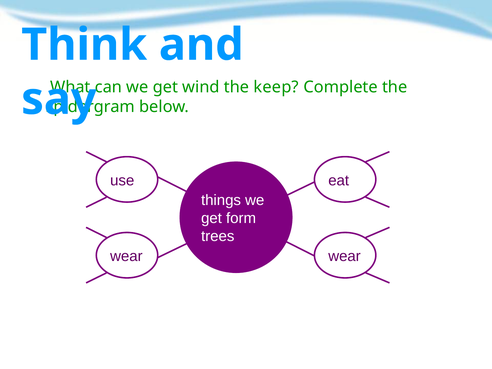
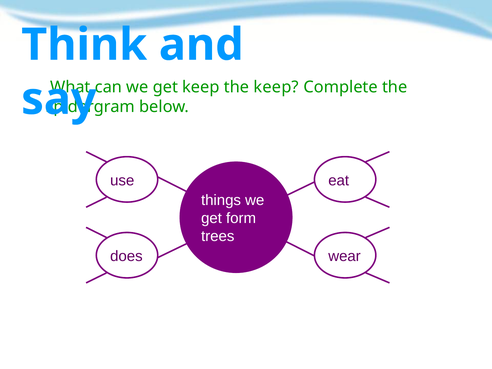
get wind: wind -> keep
wear at (126, 256): wear -> does
